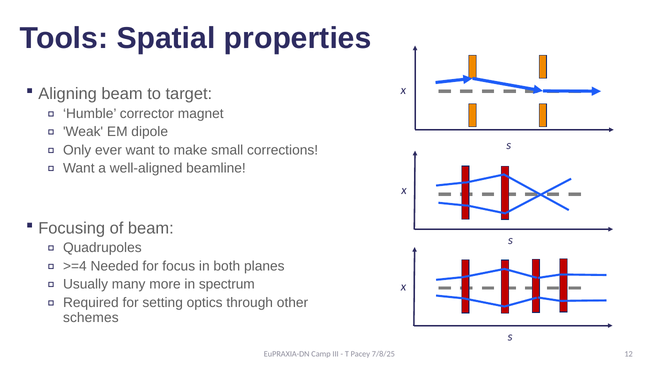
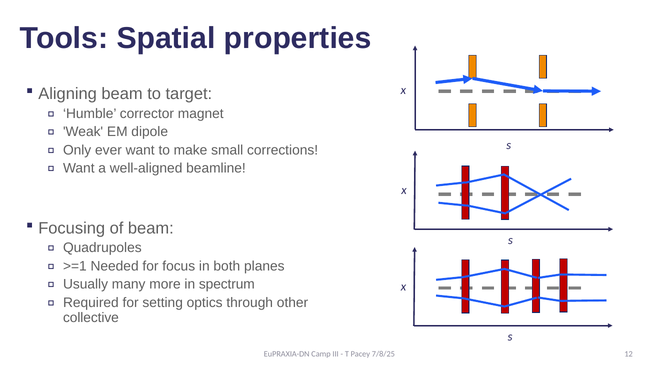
>=4: >=4 -> >=1
schemes: schemes -> collective
